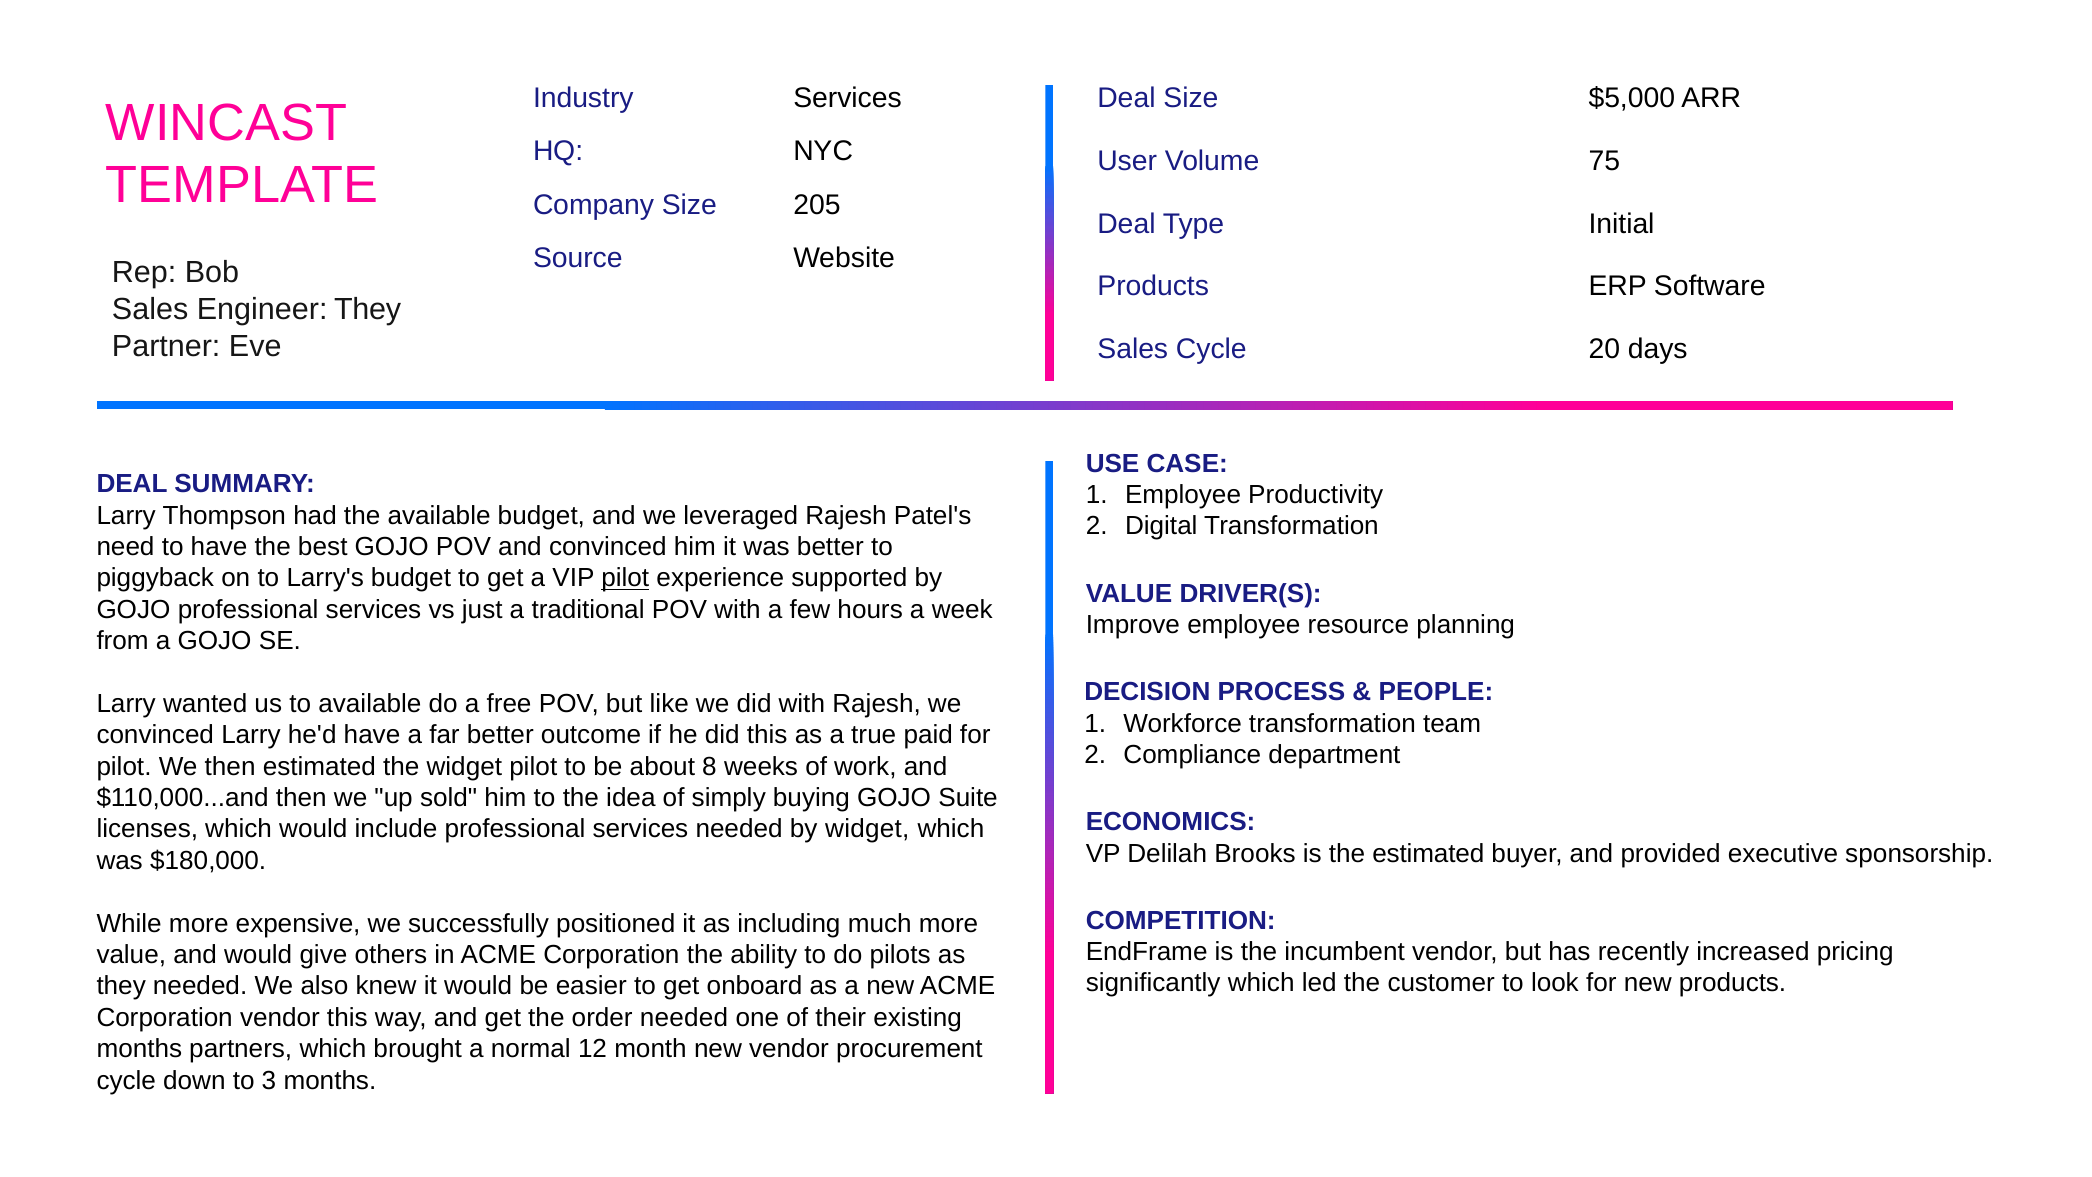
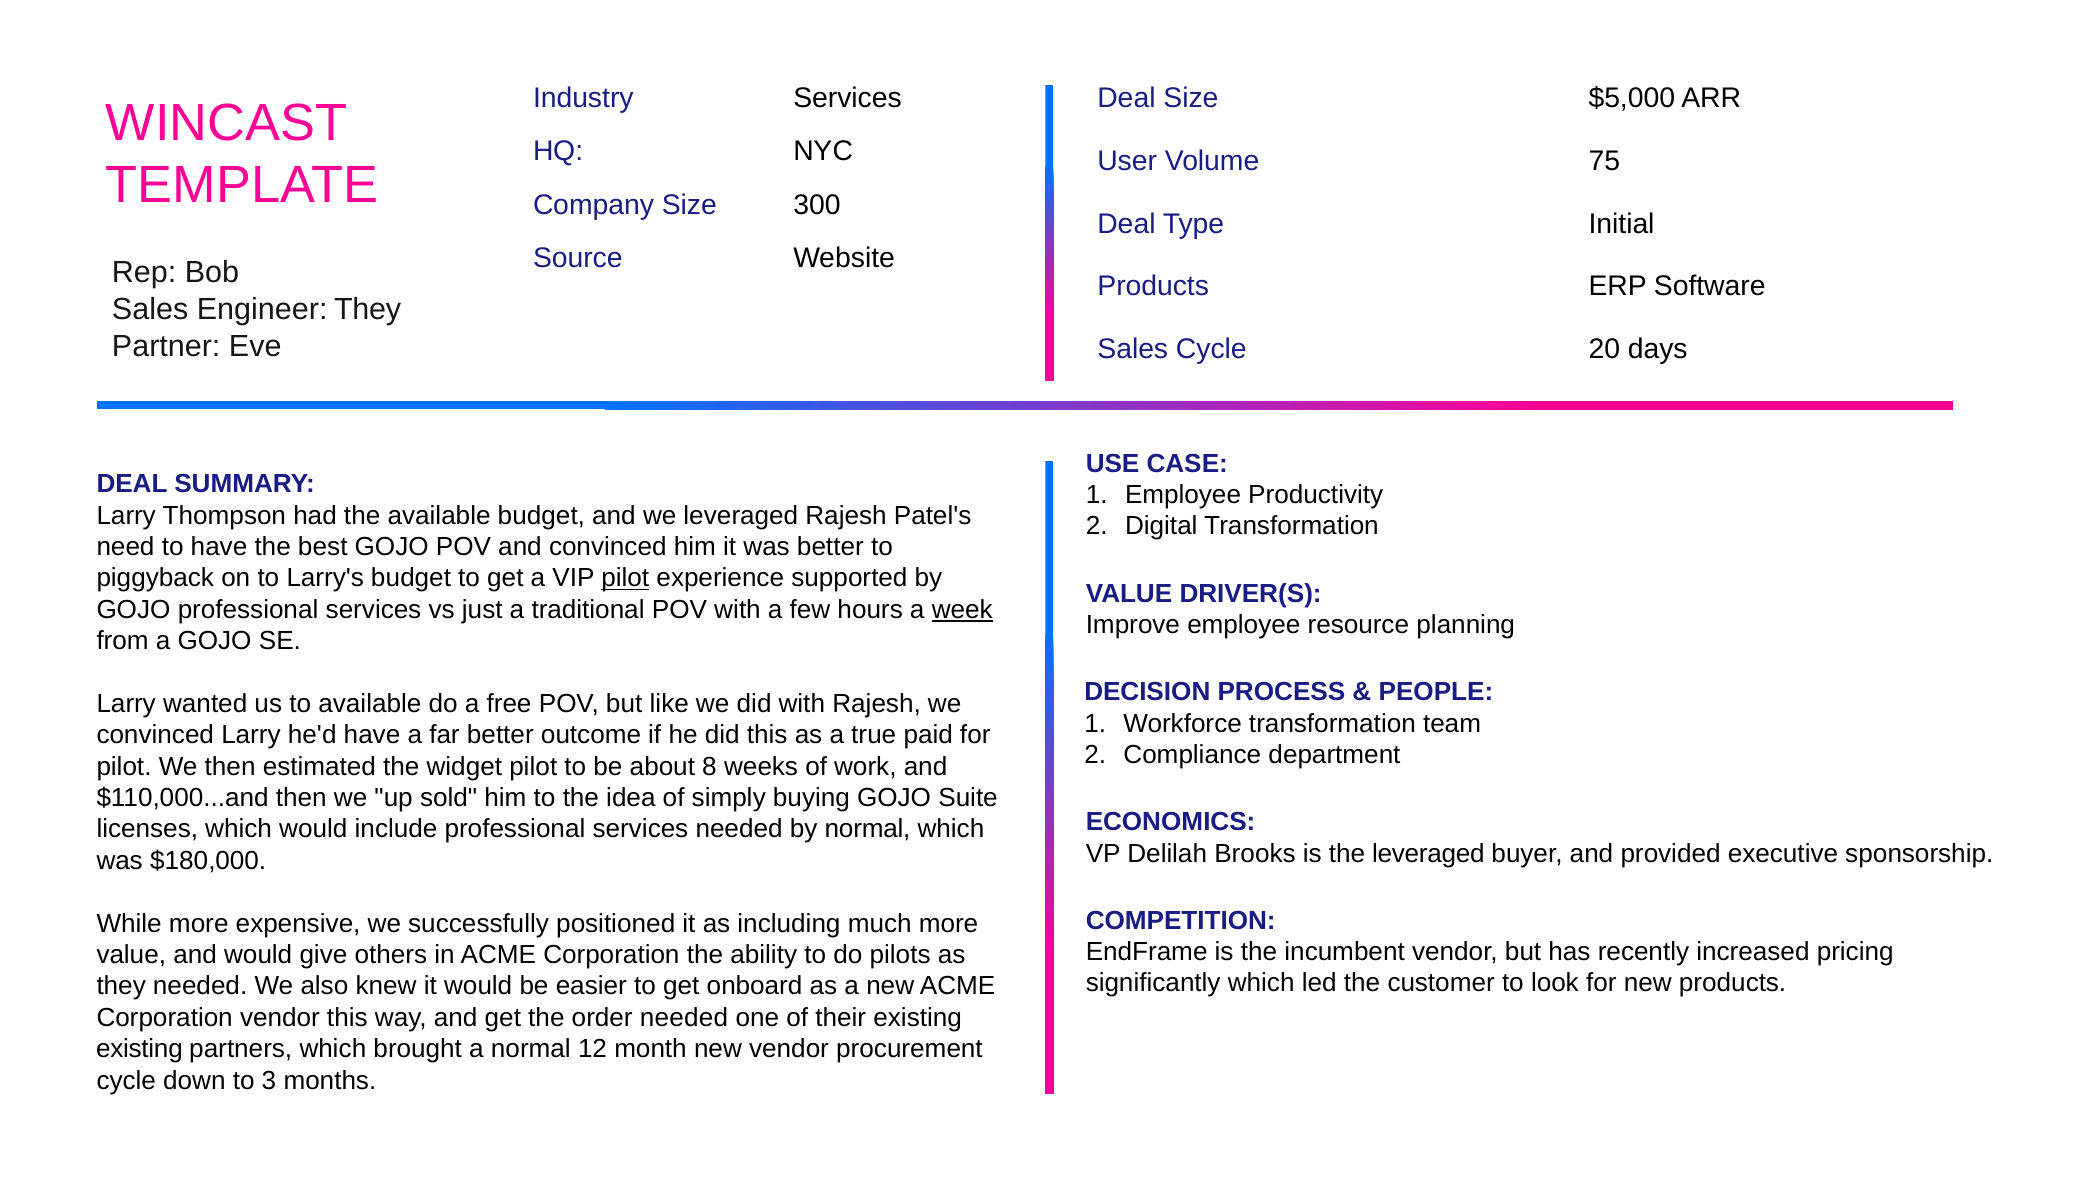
205: 205 -> 300
week underline: none -> present
by widget: widget -> normal
the estimated: estimated -> leveraged
months at (139, 1049): months -> existing
